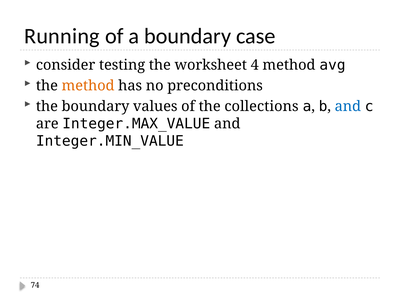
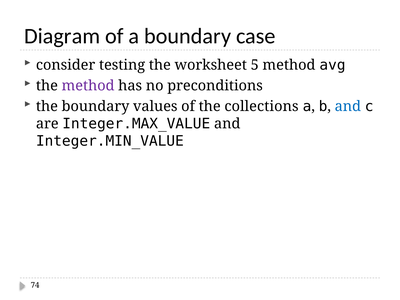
Running: Running -> Diagram
4: 4 -> 5
method at (88, 86) colour: orange -> purple
